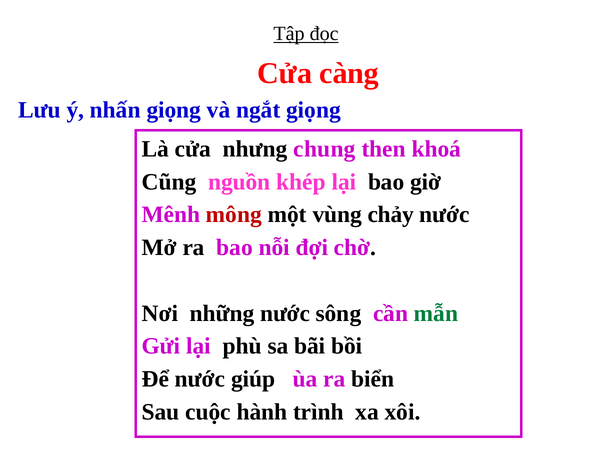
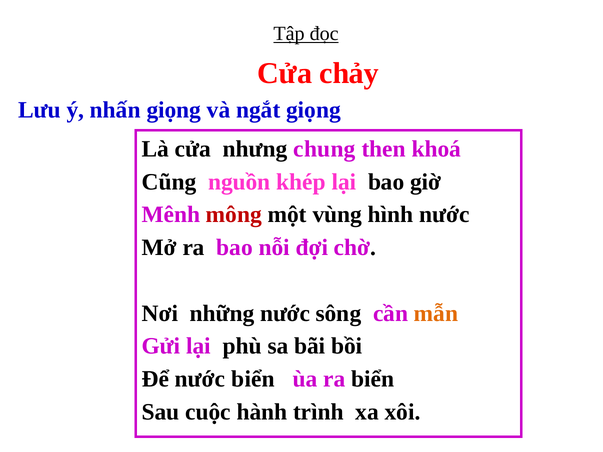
càng: càng -> chảy
chảy: chảy -> hình
mẫn colour: green -> orange
nước giúp: giúp -> biển
